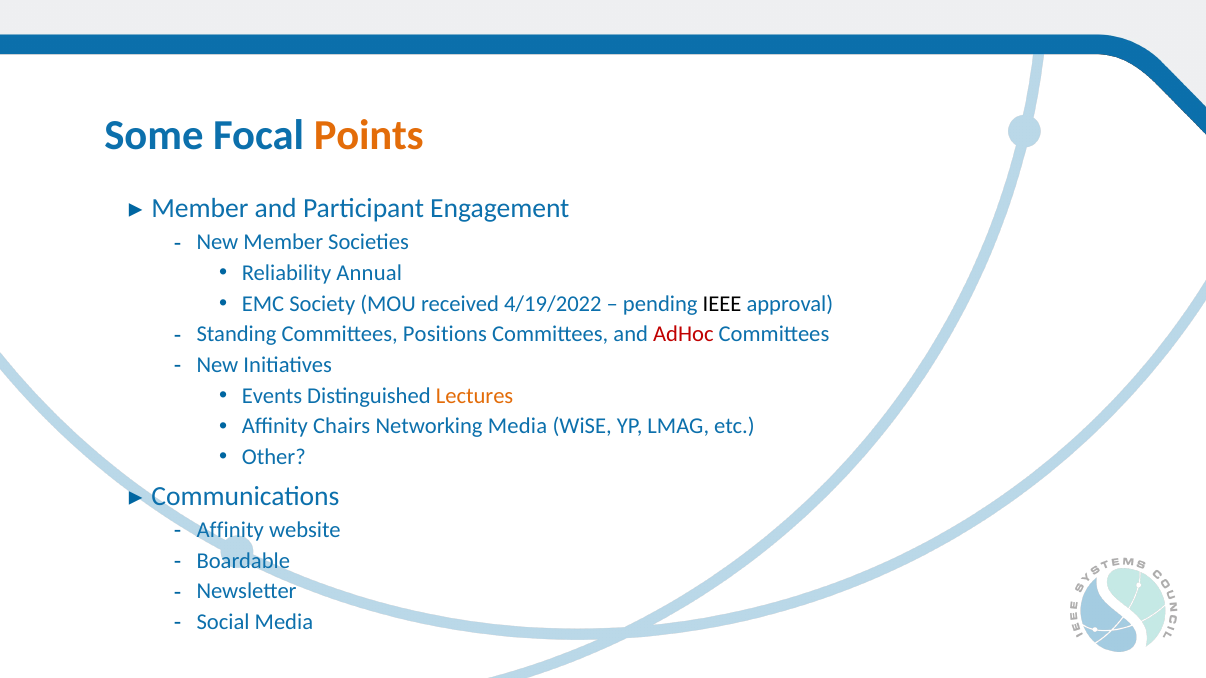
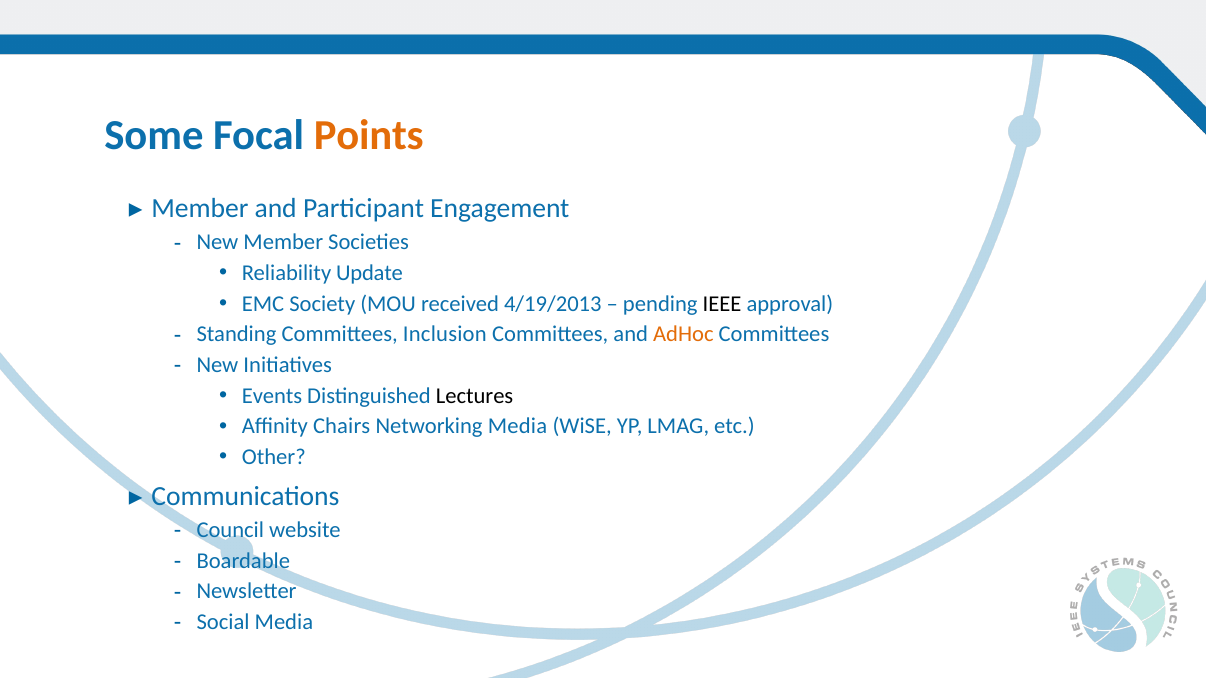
Annual: Annual -> Update
4/19/2022: 4/19/2022 -> 4/19/2013
Positions: Positions -> Inclusion
AdHoc colour: red -> orange
Lectures colour: orange -> black
Affinity at (230, 530): Affinity -> Council
